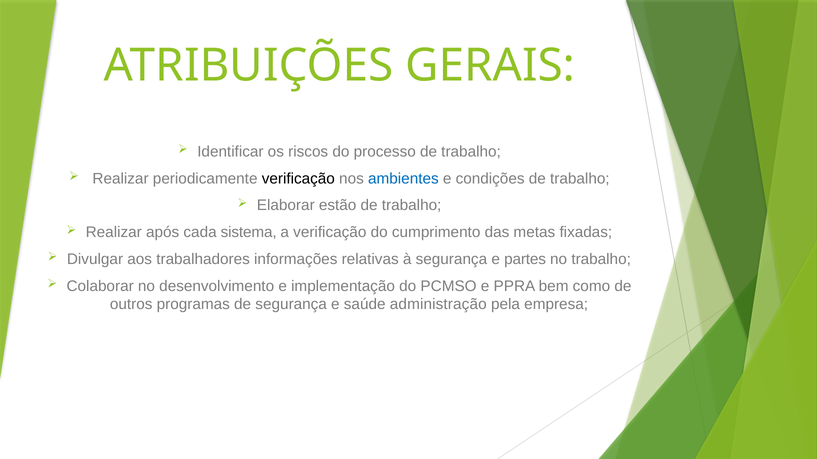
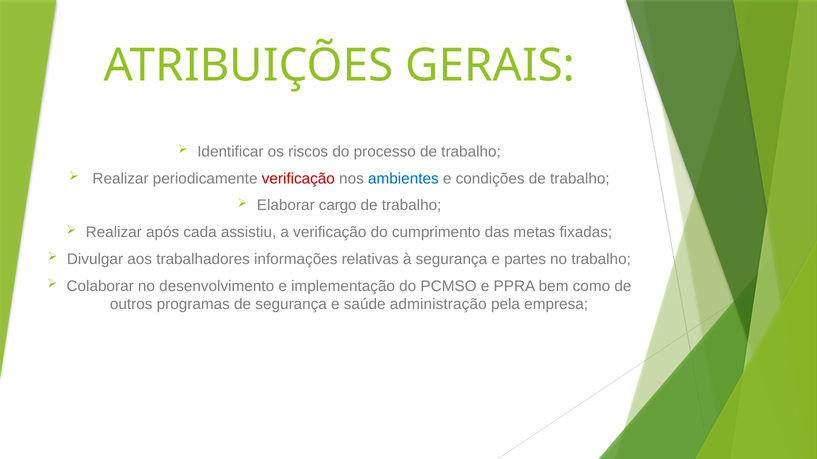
verificação at (298, 179) colour: black -> red
estão: estão -> cargo
sistema: sistema -> assistiu
